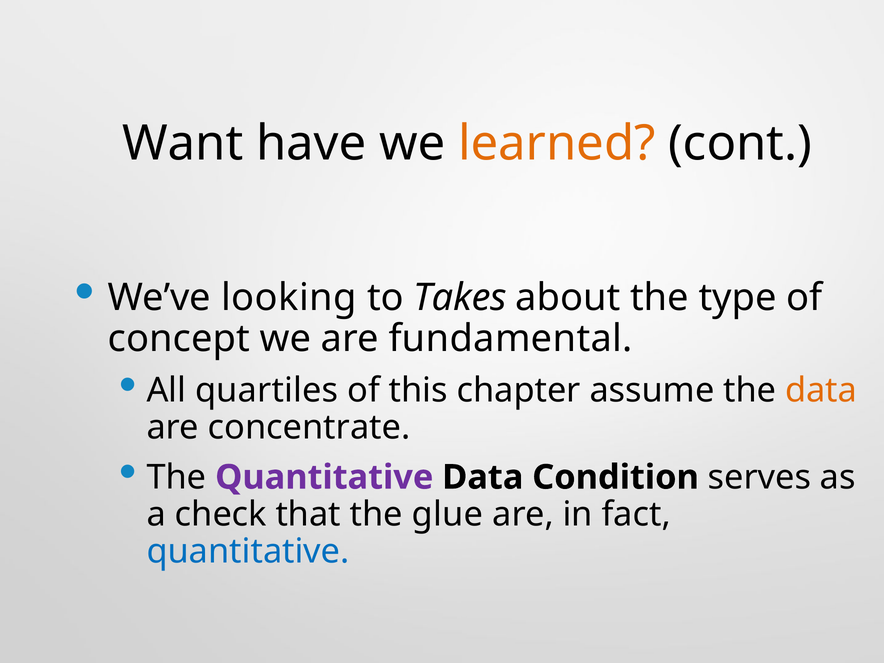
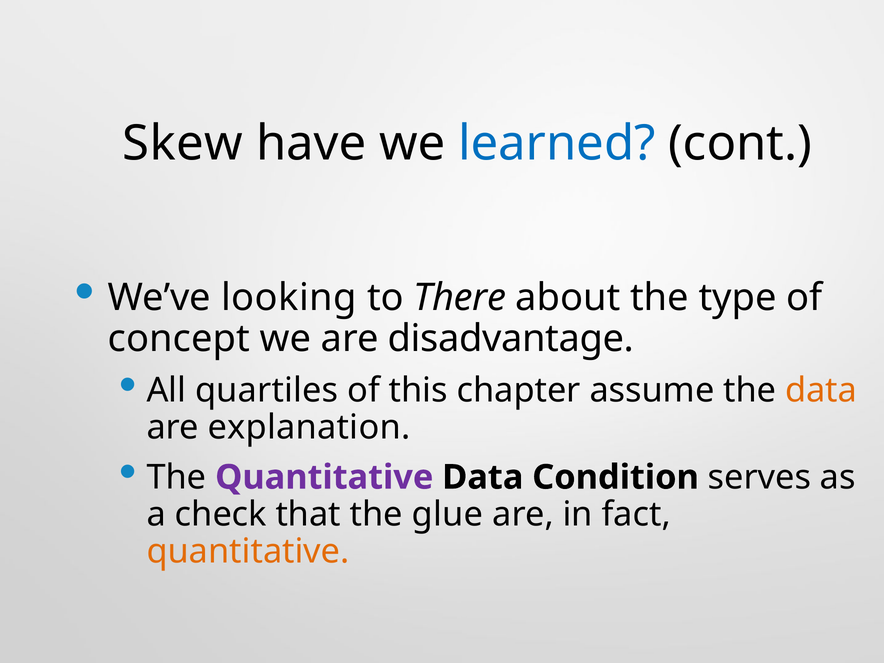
Want: Want -> Skew
learned colour: orange -> blue
Takes: Takes -> There
fundamental: fundamental -> disadvantage
concentrate: concentrate -> explanation
quantitative at (248, 552) colour: blue -> orange
